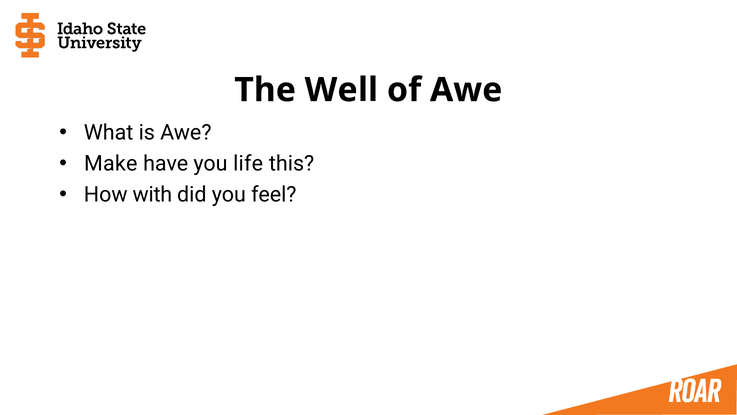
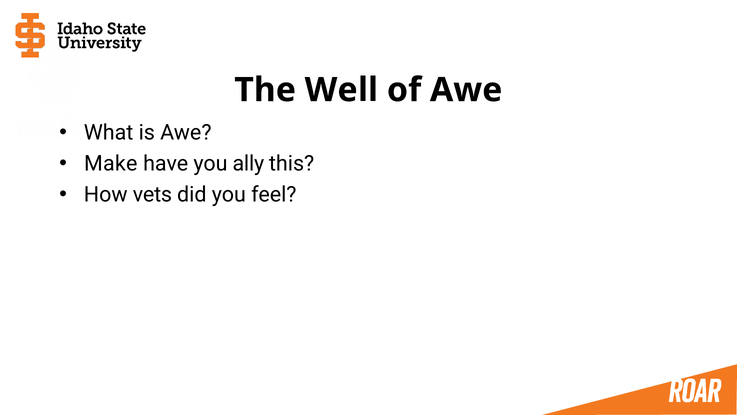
life: life -> ally
with: with -> vets
